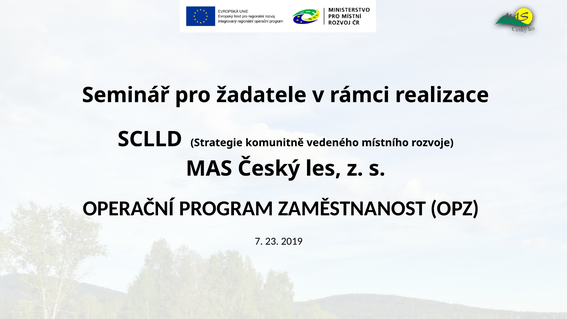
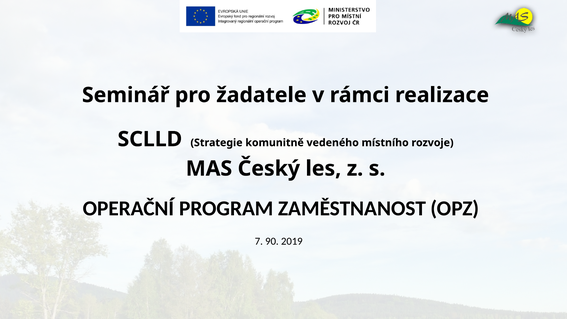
23: 23 -> 90
